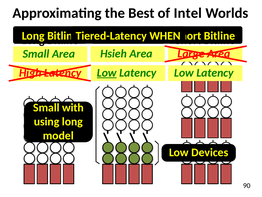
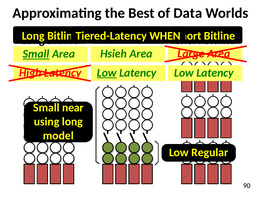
Intel: Intel -> Data
Small at (36, 54) underline: none -> present
with: with -> near
Devices: Devices -> Regular
